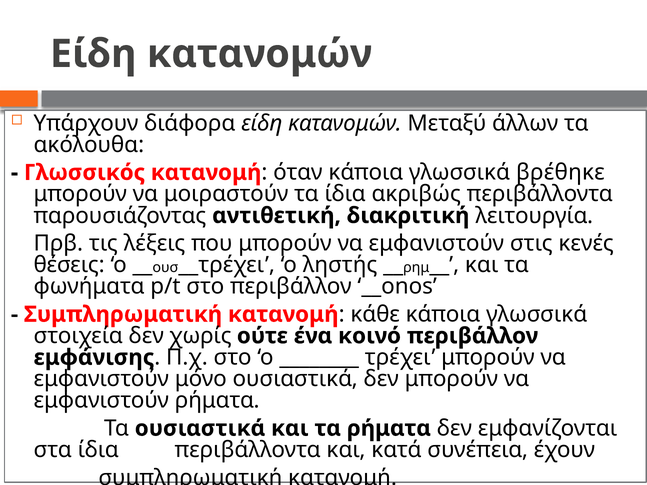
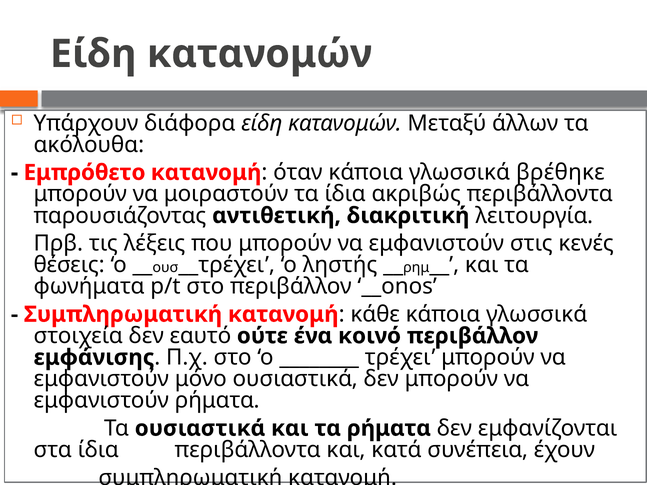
Γλωσσικός: Γλωσσικός -> Εμπρόθετο
χωρίς: χωρίς -> εαυτό
